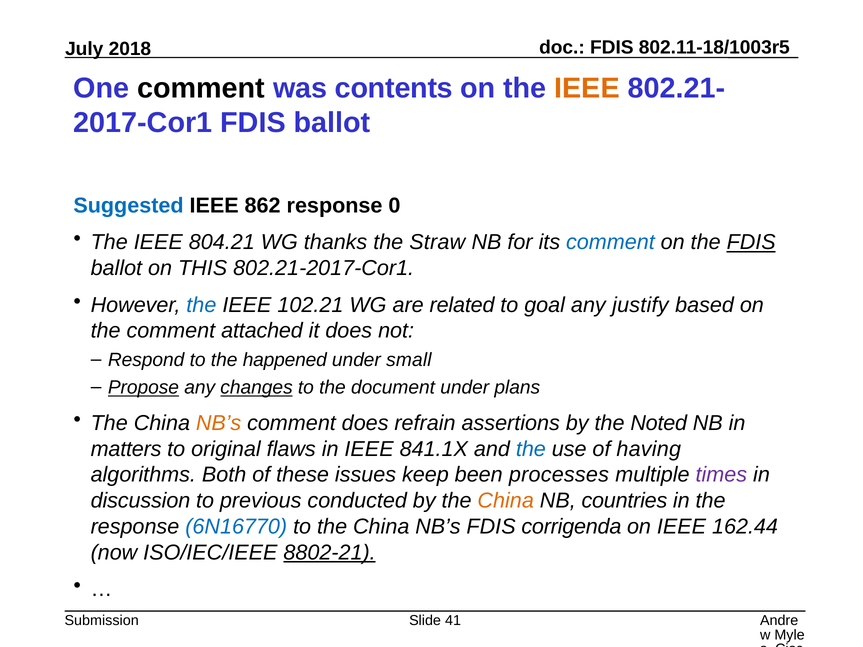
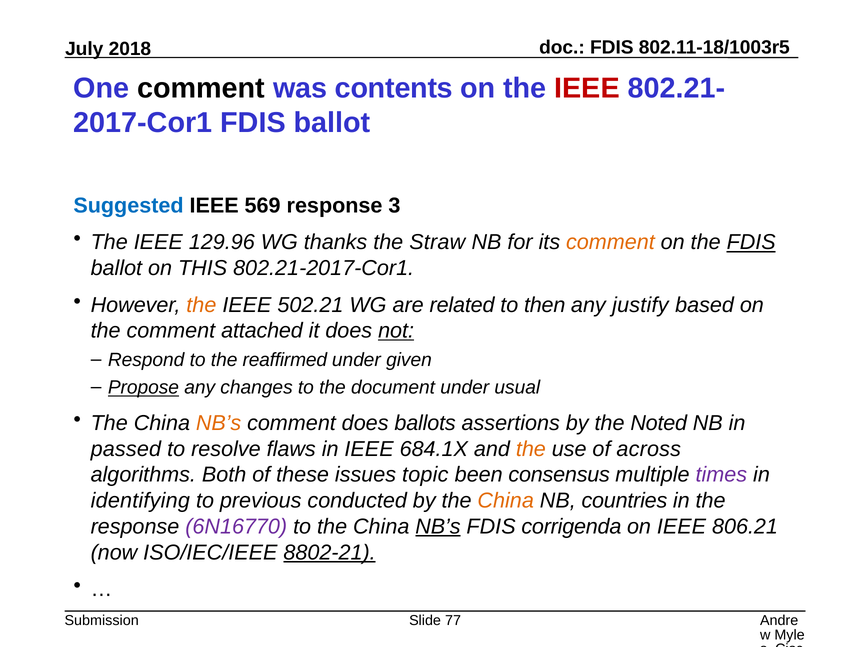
IEEE at (587, 88) colour: orange -> red
862: 862 -> 569
0: 0 -> 3
804.21: 804.21 -> 129.96
comment at (610, 242) colour: blue -> orange
the at (201, 305) colour: blue -> orange
102.21: 102.21 -> 502.21
goal: goal -> then
not underline: none -> present
happened: happened -> reaffirmed
small: small -> given
changes underline: present -> none
plans: plans -> usual
refrain: refrain -> ballots
matters: matters -> passed
original: original -> resolve
841.1X: 841.1X -> 684.1X
the at (531, 449) colour: blue -> orange
having: having -> across
keep: keep -> topic
processes: processes -> consensus
discussion: discussion -> identifying
6N16770 colour: blue -> purple
NB’s at (438, 527) underline: none -> present
162.44: 162.44 -> 806.21
41: 41 -> 77
